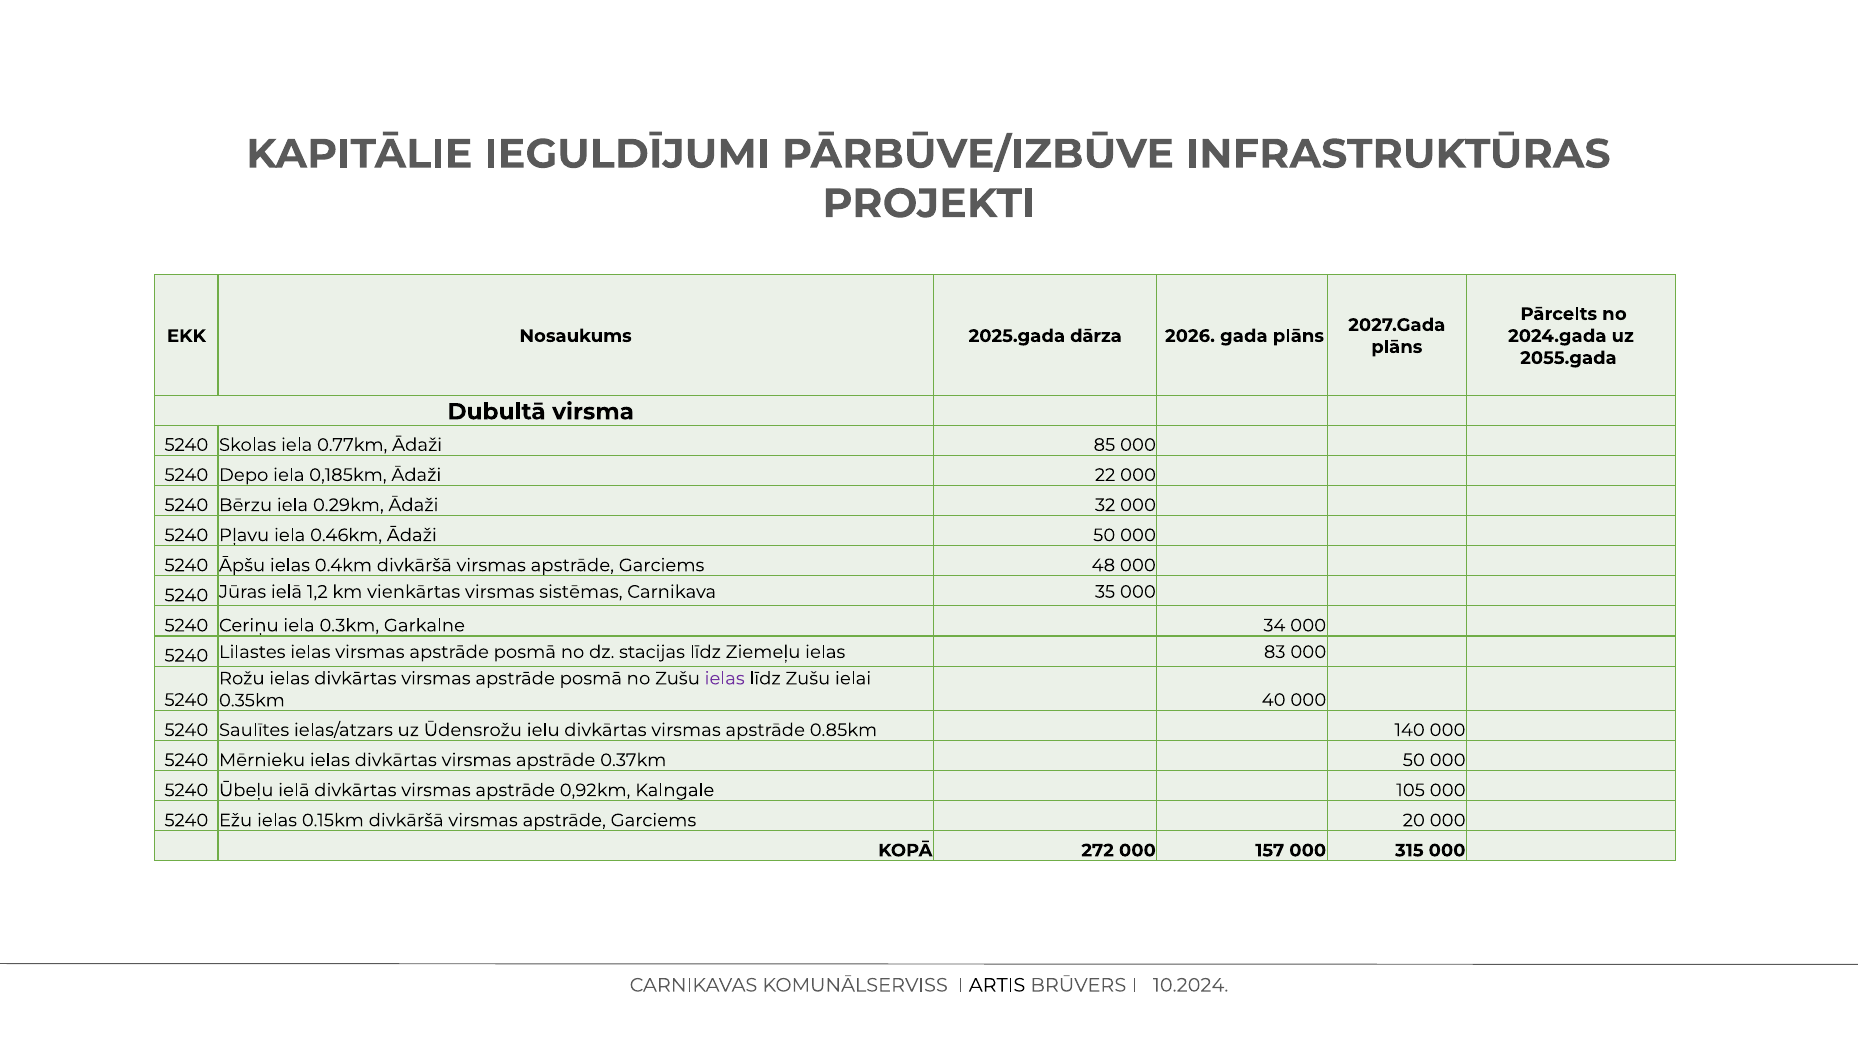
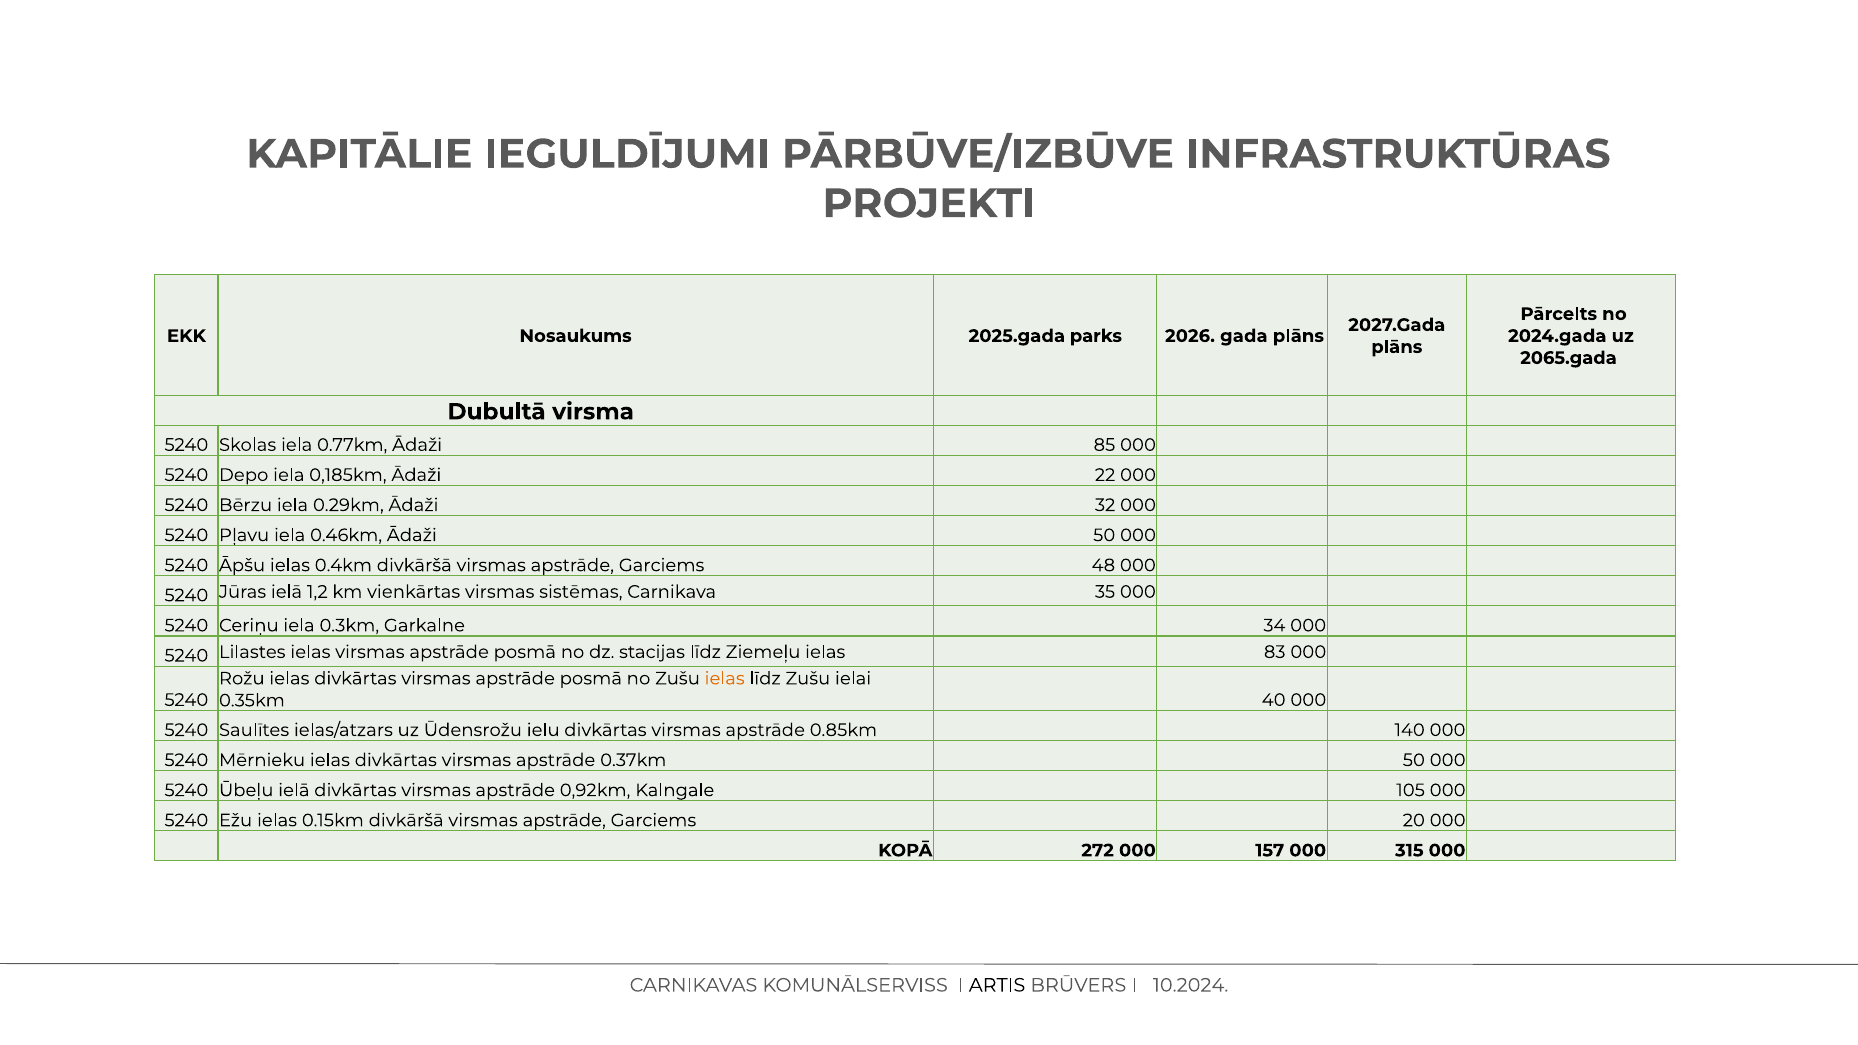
dārza: dārza -> parks
2055.gada: 2055.gada -> 2065.gada
ielas at (725, 679) colour: purple -> orange
